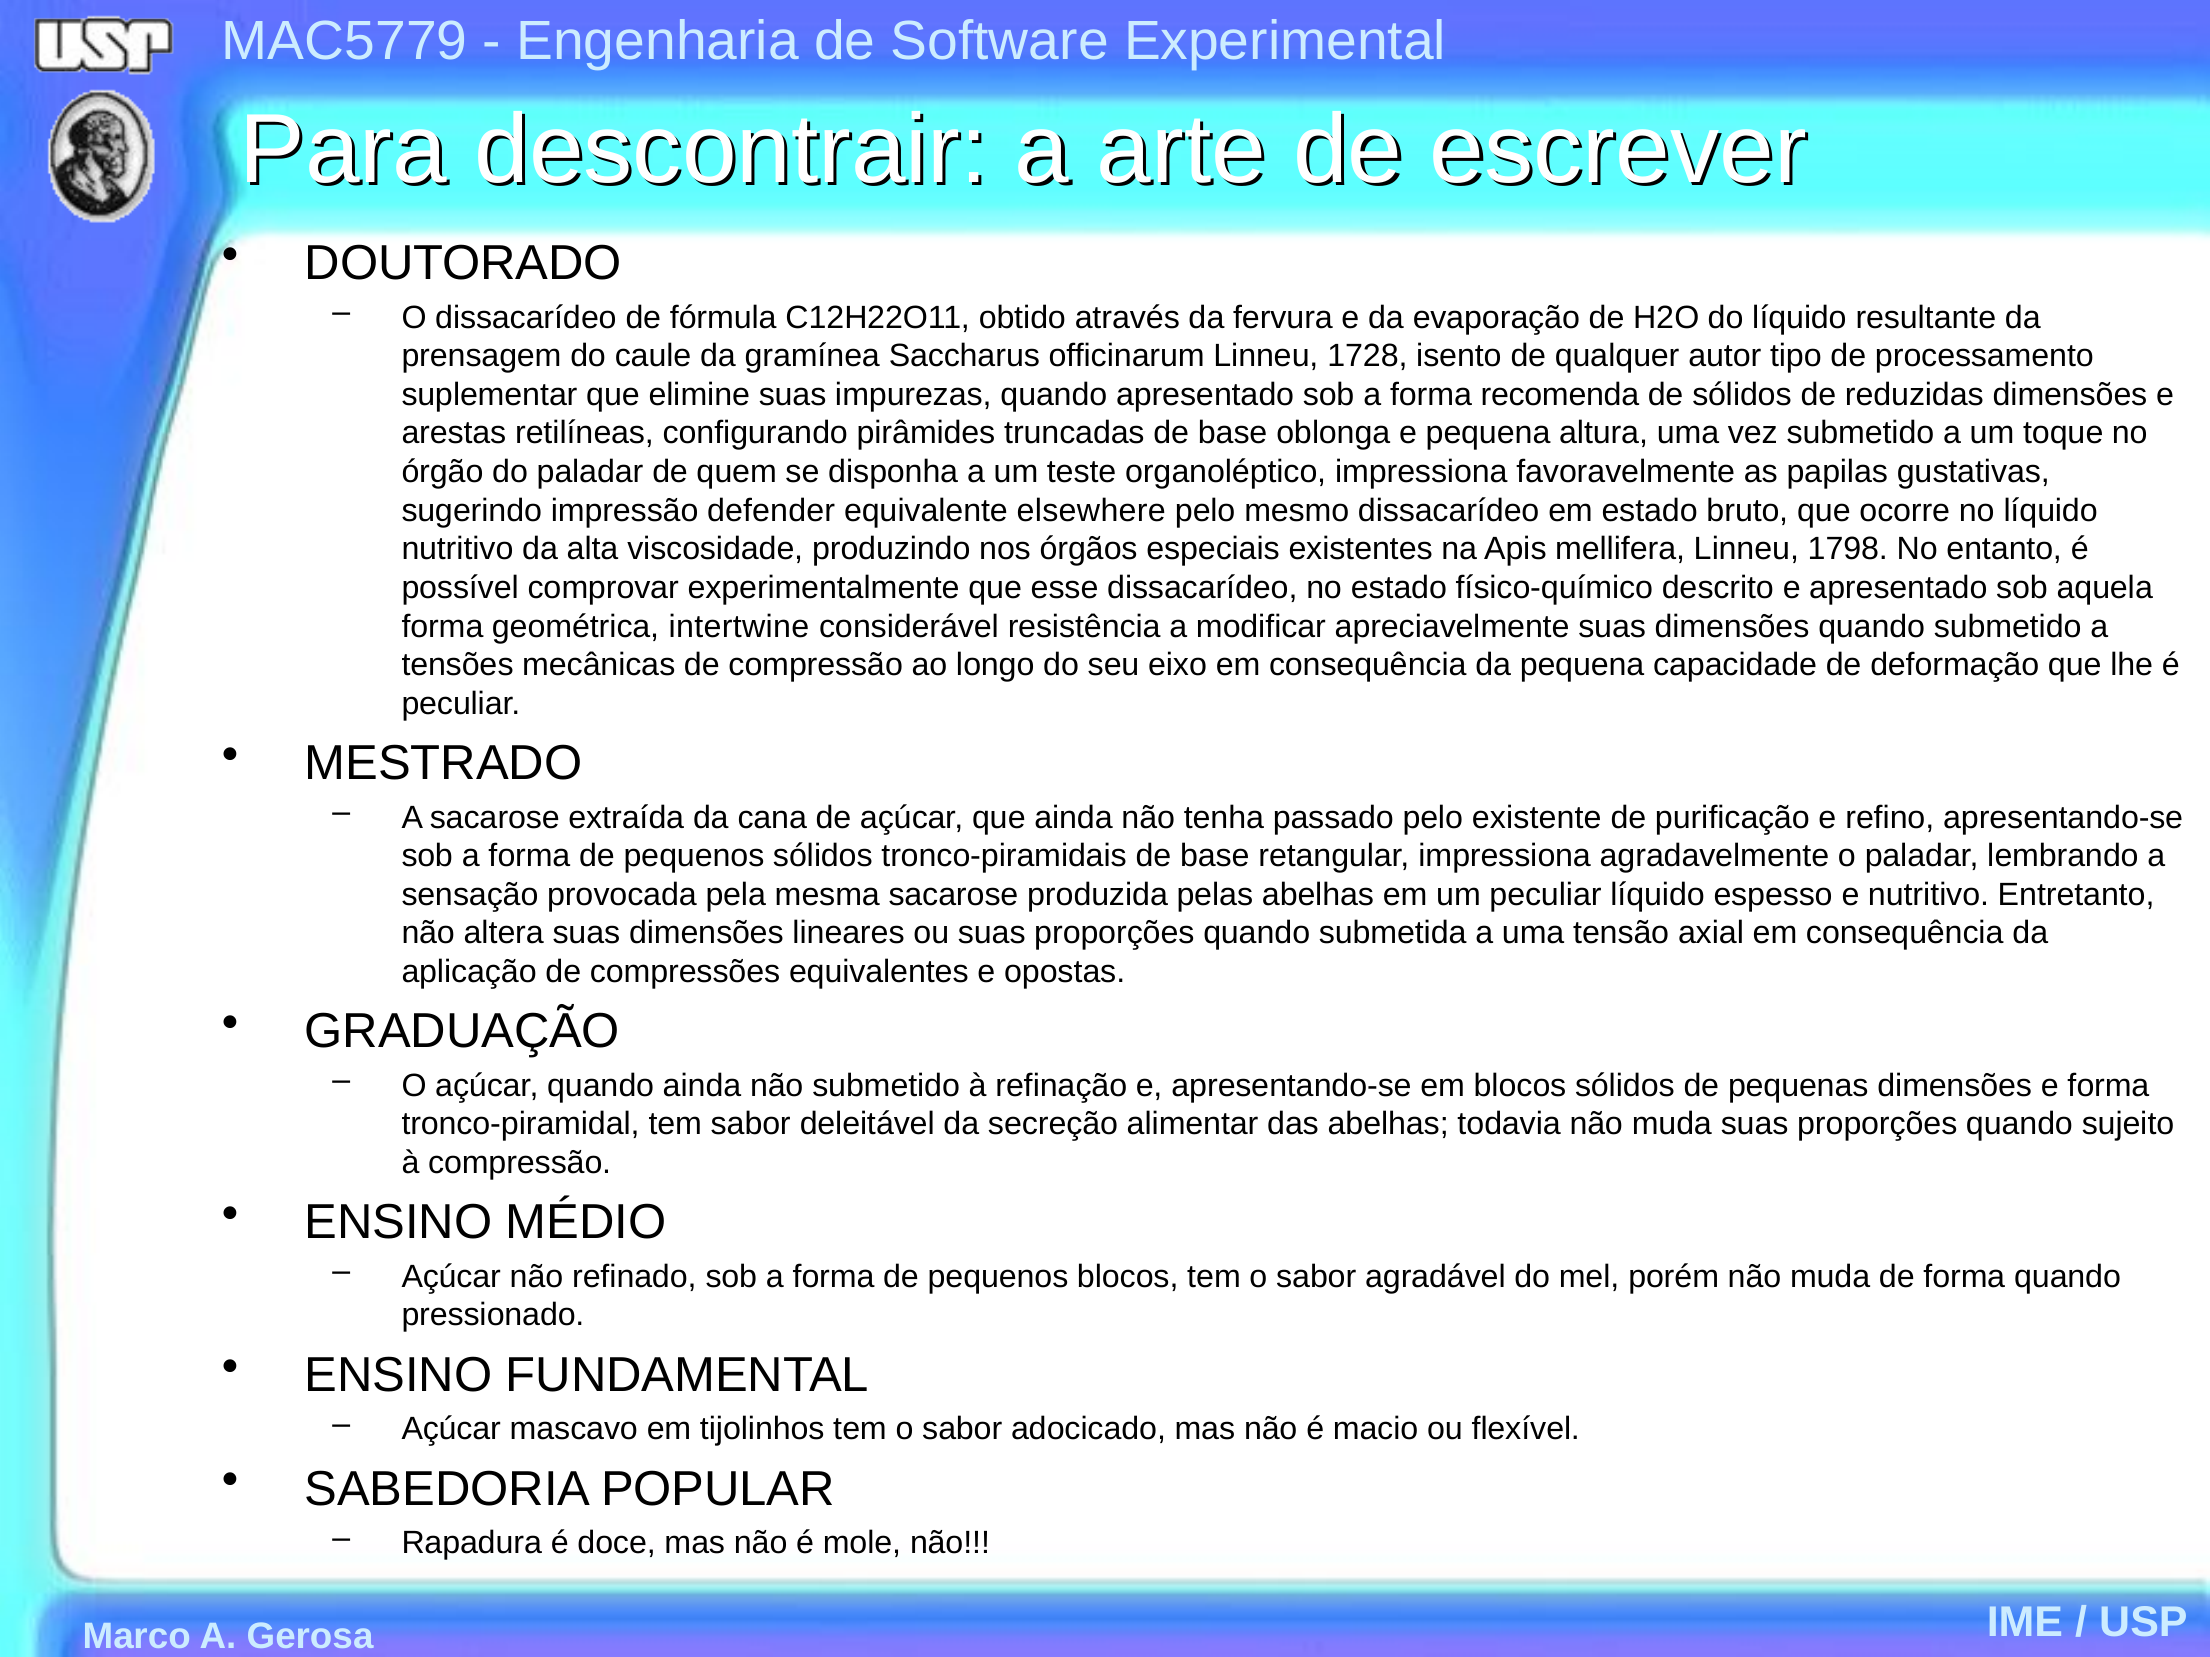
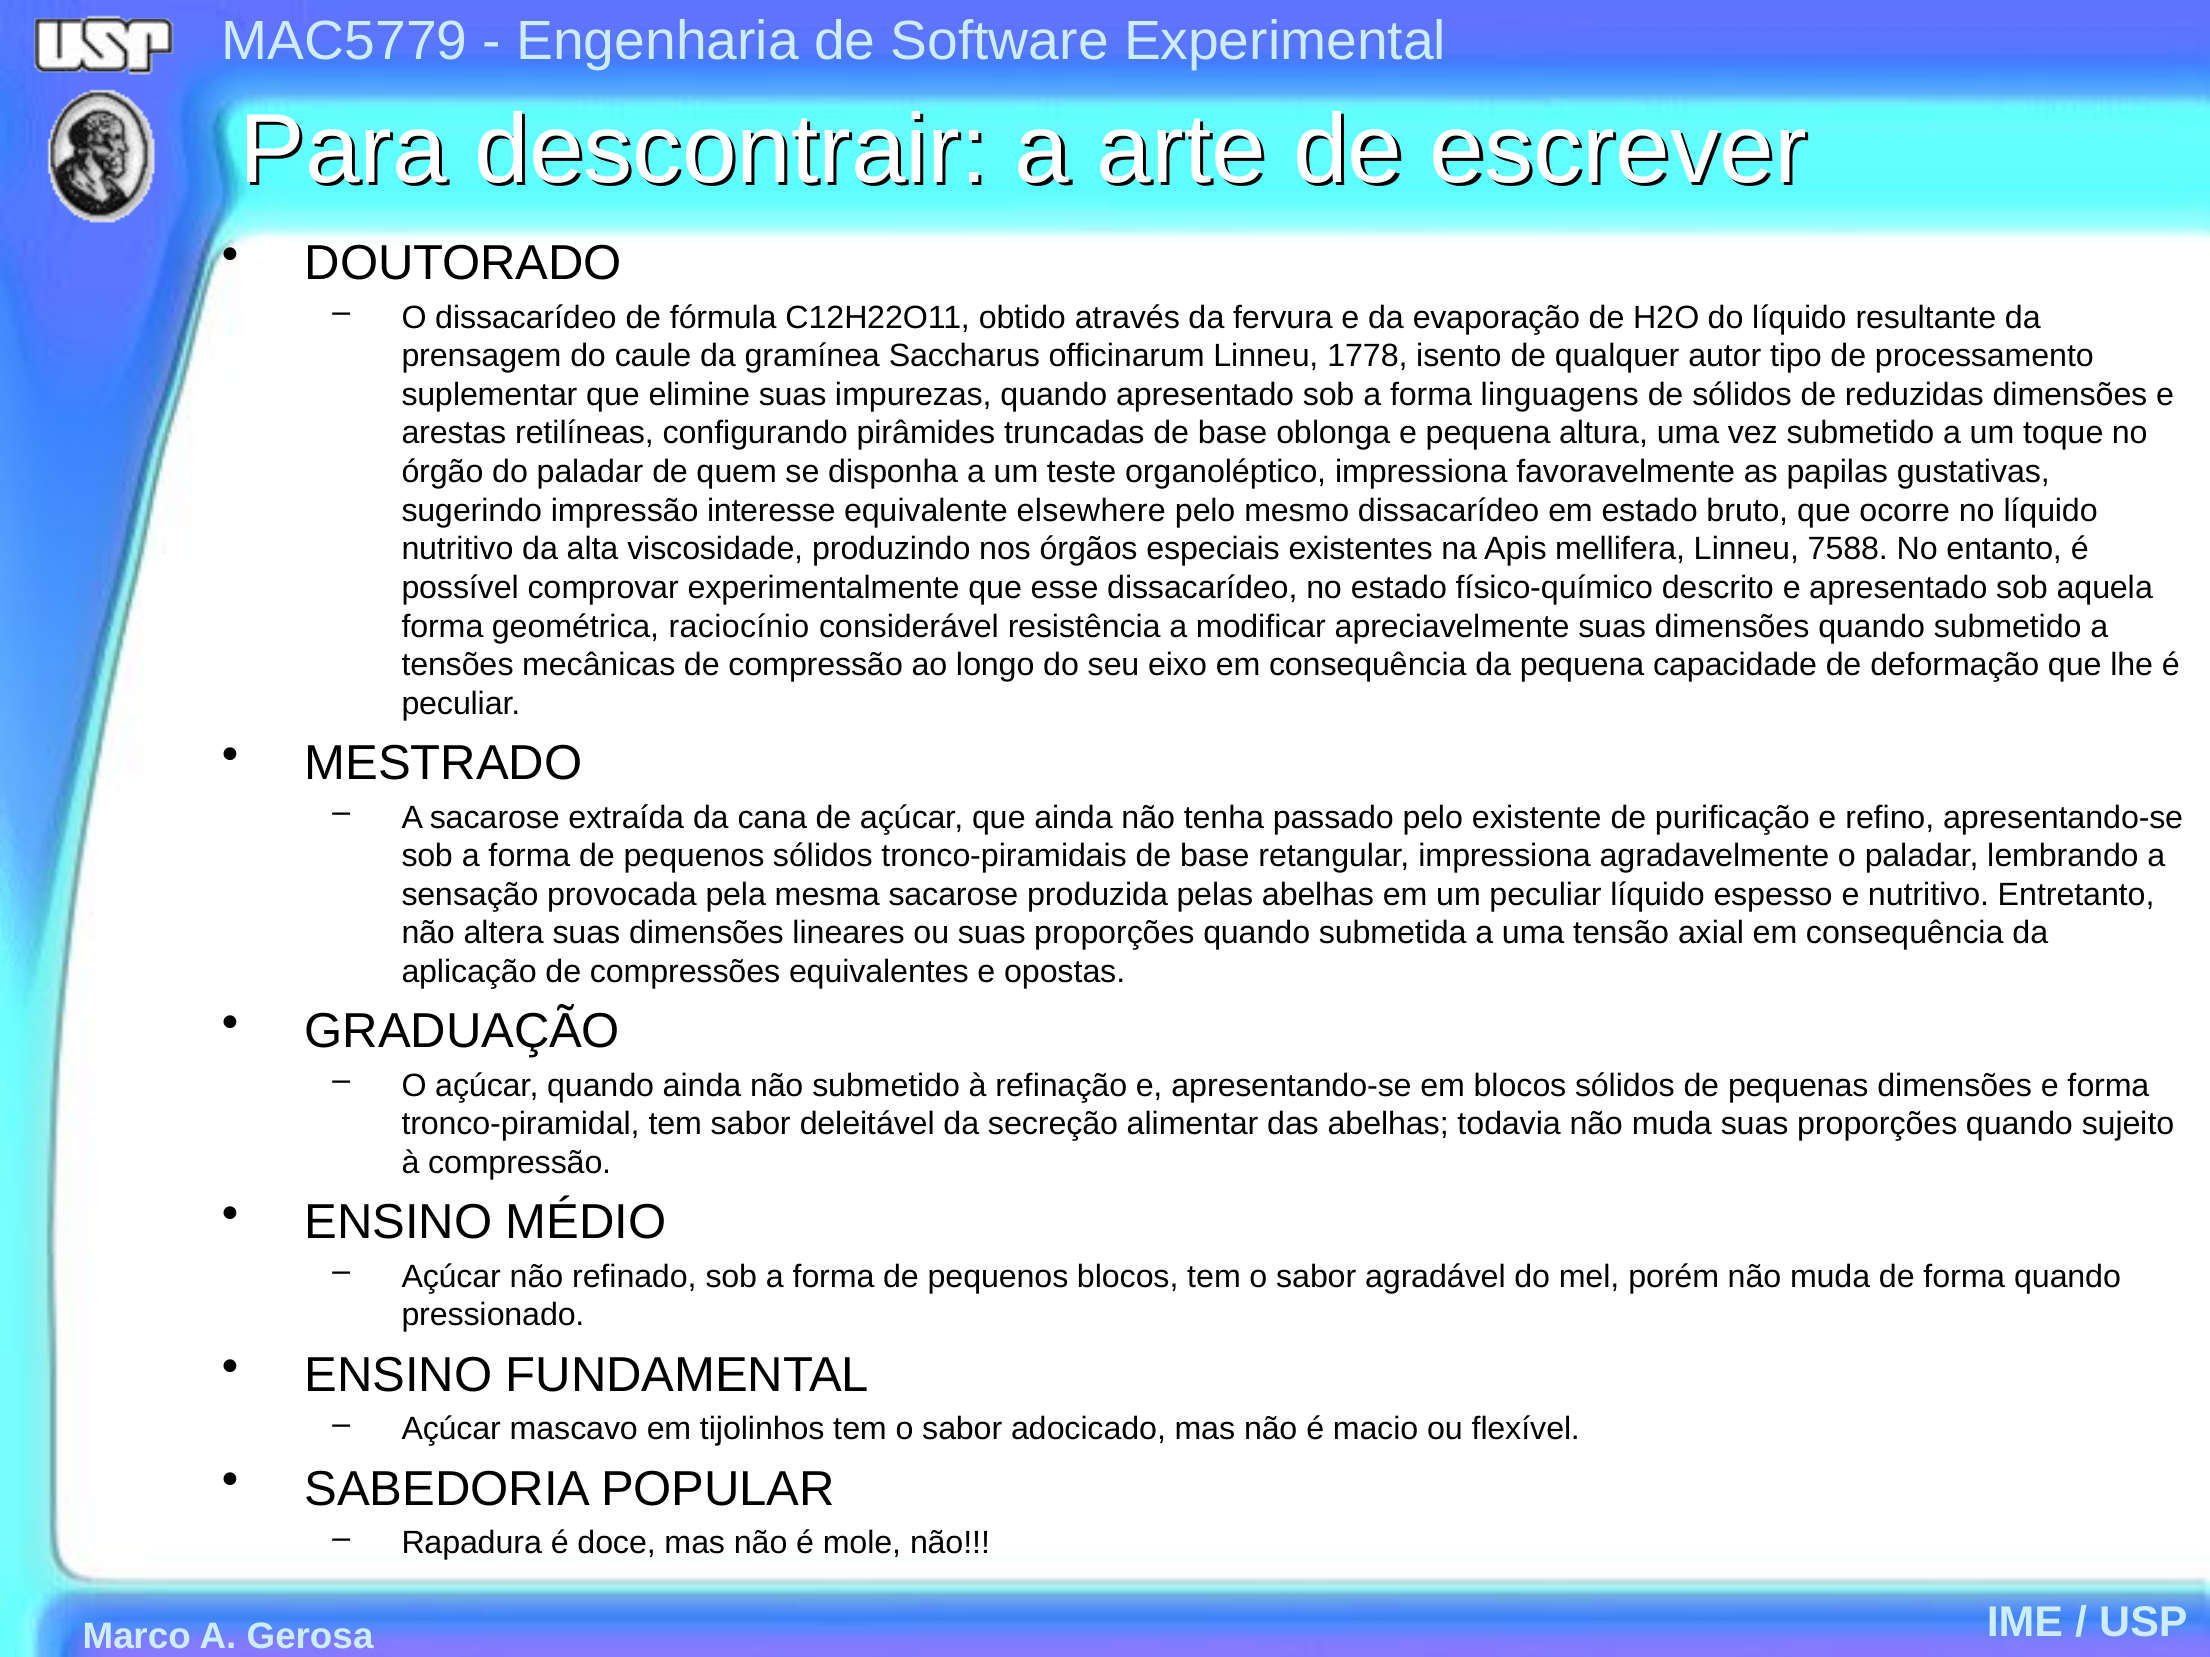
1728: 1728 -> 1778
recomenda: recomenda -> linguagens
defender: defender -> interesse
1798: 1798 -> 7588
intertwine: intertwine -> raciocínio
